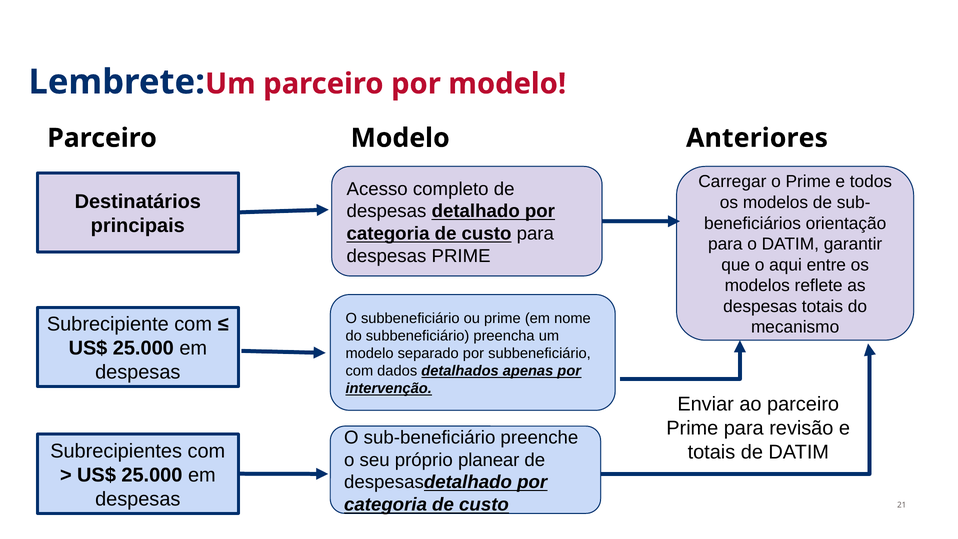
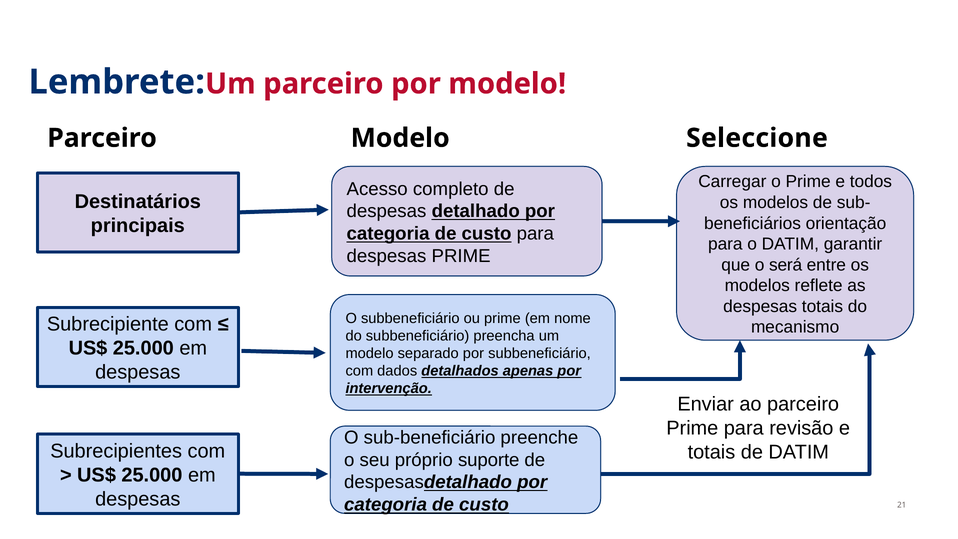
Anteriores: Anteriores -> Seleccione
aqui: aqui -> será
planear: planear -> suporte
